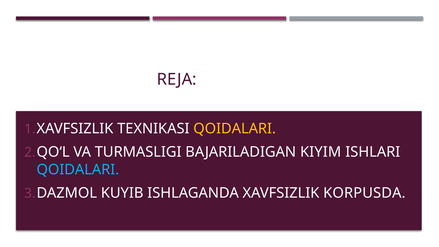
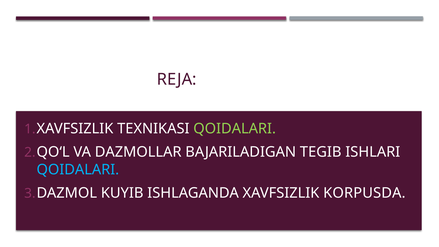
QOIDALARI at (235, 129) colour: yellow -> light green
TURMASLIGI: TURMASLIGI -> DAZMOLLAR
KIYIM: KIYIM -> TEGIB
